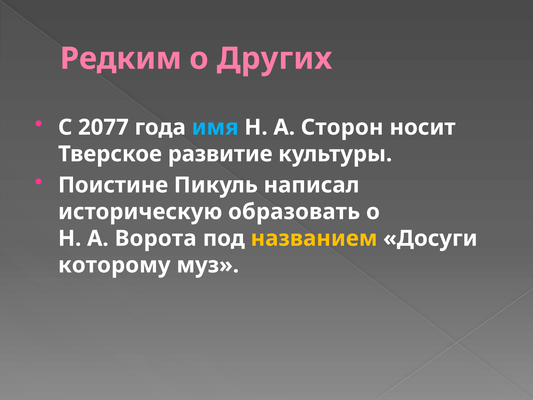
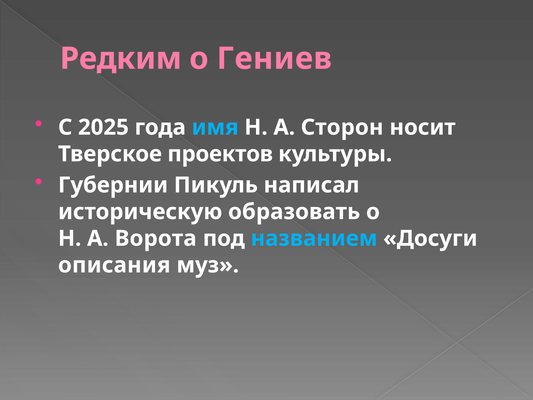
Других: Других -> Гениев
2077: 2077 -> 2025
развитие: развитие -> проектов
Поистине: Поистине -> Губернии
названием colour: yellow -> light blue
которому: которому -> описания
